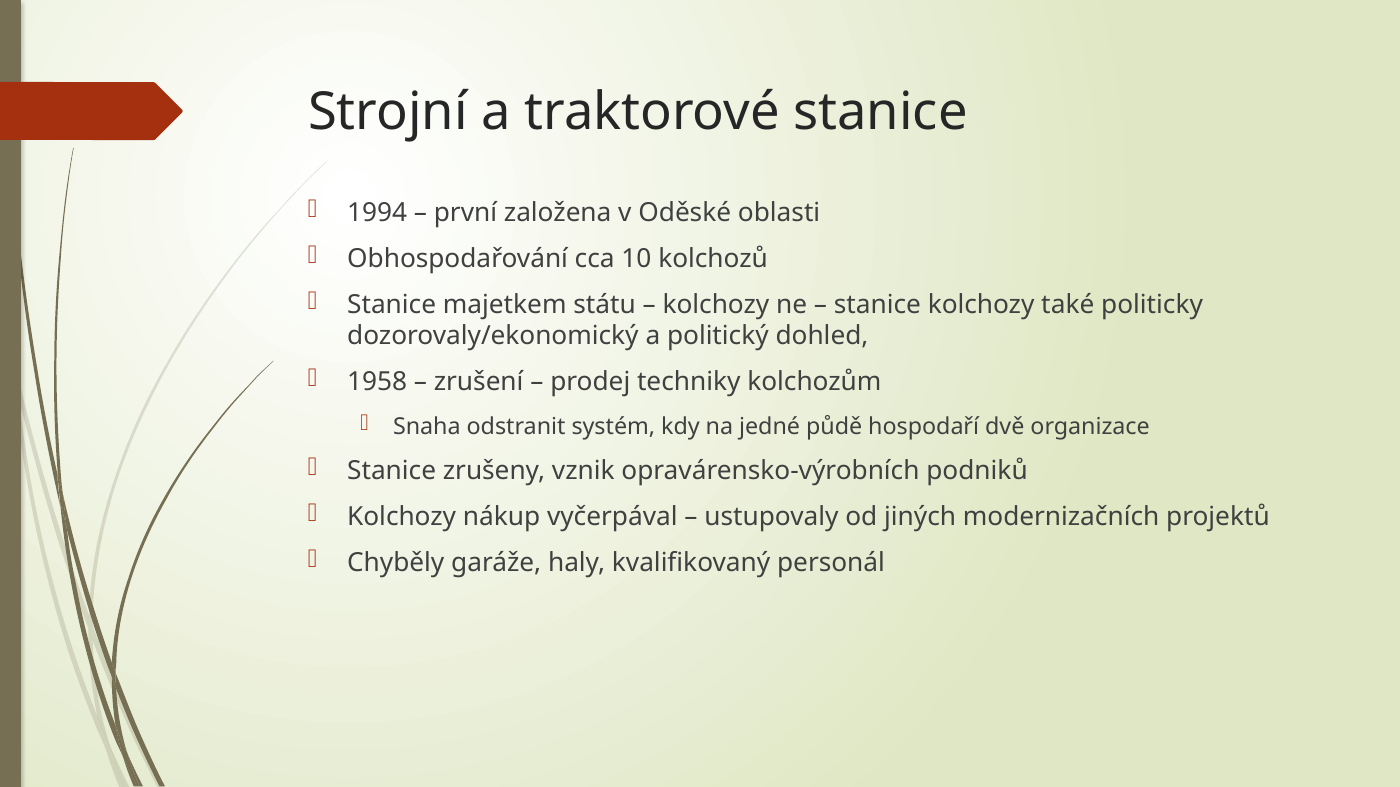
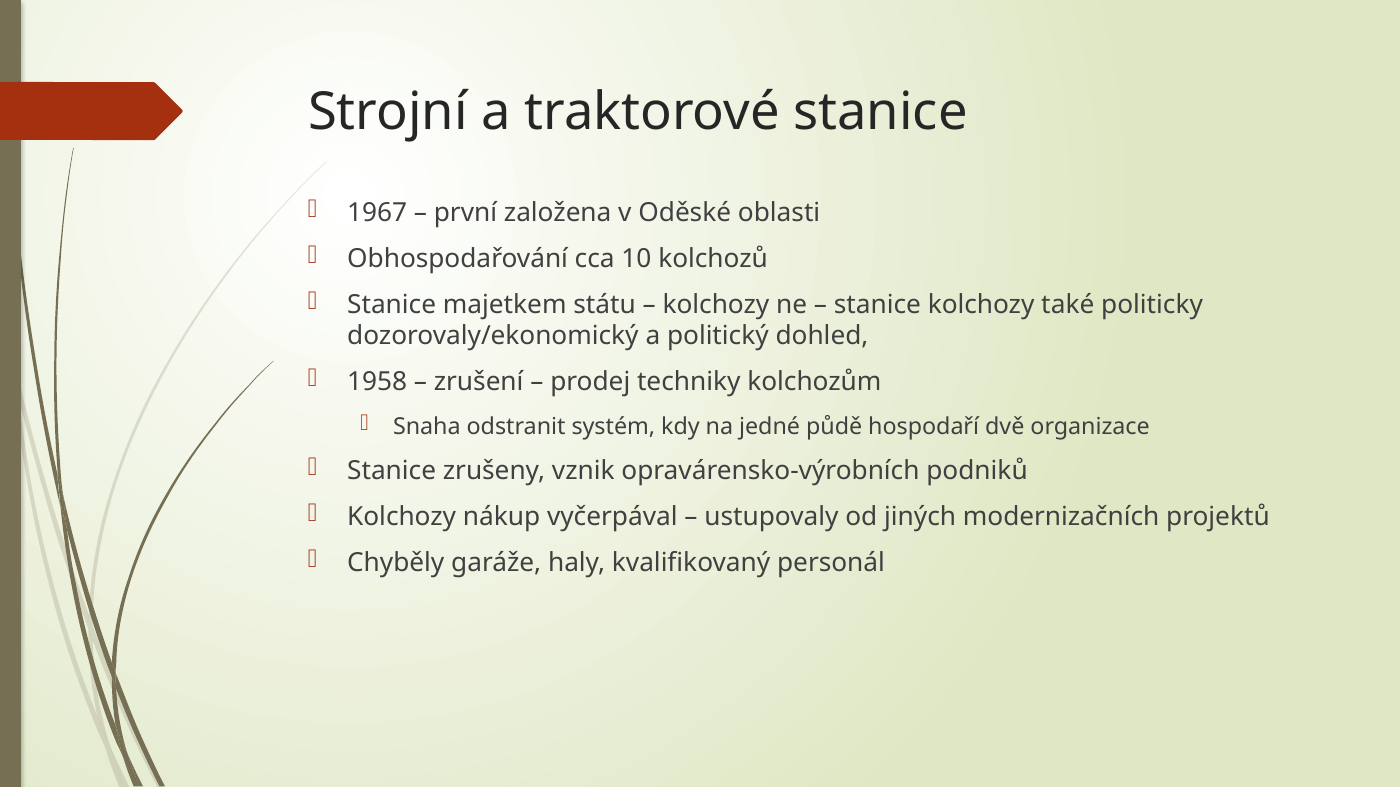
1994: 1994 -> 1967
